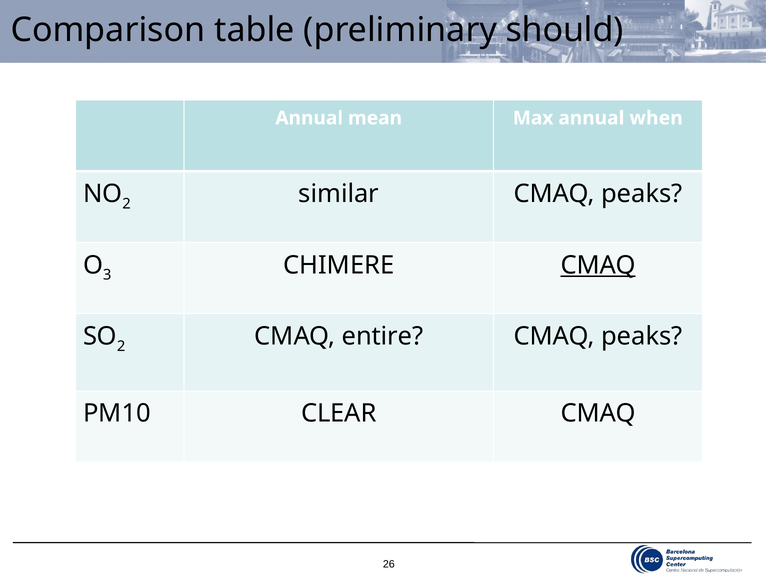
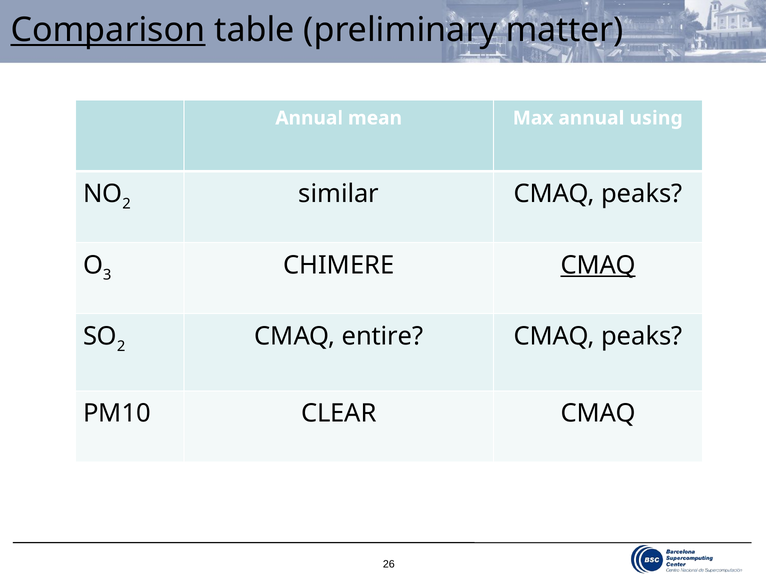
Comparison underline: none -> present
should: should -> matter
when: when -> using
